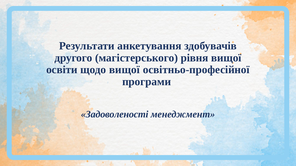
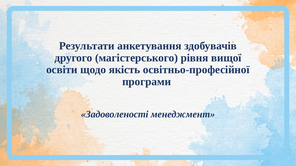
щодо вищої: вищої -> якість
